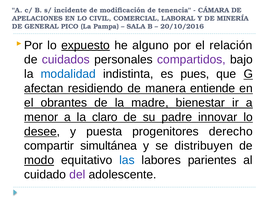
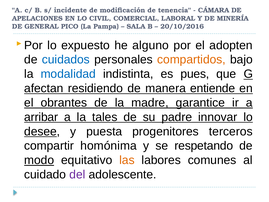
expuesto underline: present -> none
relación: relación -> adopten
cuidados colour: purple -> blue
compartidos colour: purple -> orange
bienestar: bienestar -> garantice
menor: menor -> arribar
claro: claro -> tales
derecho: derecho -> terceros
simultánea: simultánea -> homónima
distribuyen: distribuyen -> respetando
las colour: blue -> orange
parientes: parientes -> comunes
